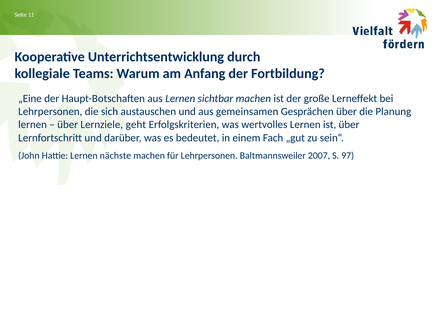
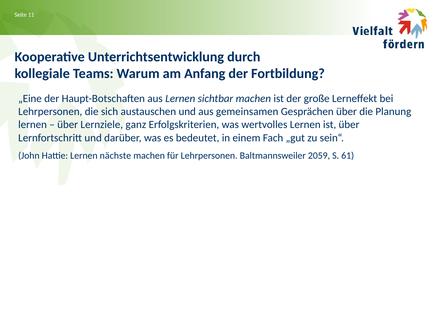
geht: geht -> ganz
2007: 2007 -> 2059
97: 97 -> 61
